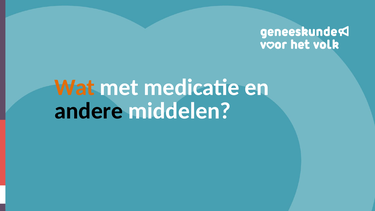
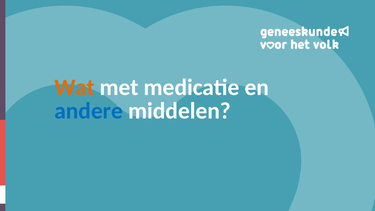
andere colour: black -> blue
